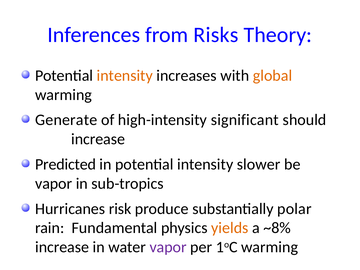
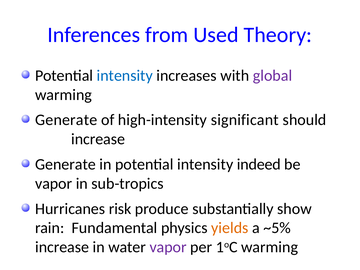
Risks: Risks -> Used
intensity at (125, 76) colour: orange -> blue
global colour: orange -> purple
Predicted at (66, 164): Predicted -> Generate
slower: slower -> indeed
polar: polar -> show
~8%: ~8% -> ~5%
